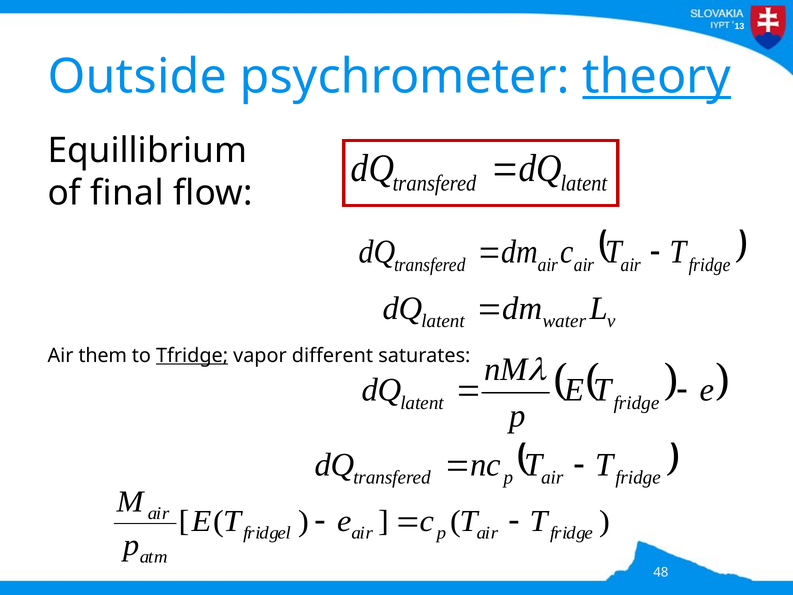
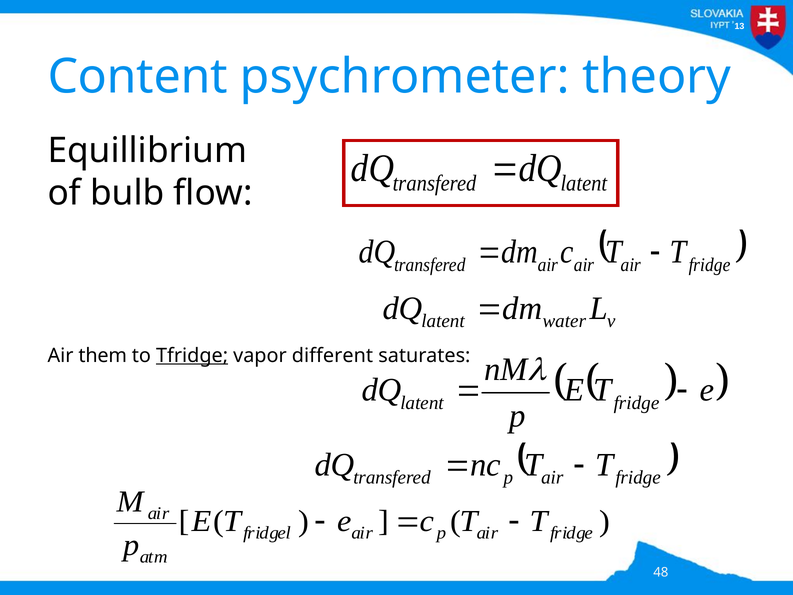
Outside: Outside -> Content
theory underline: present -> none
final: final -> bulb
